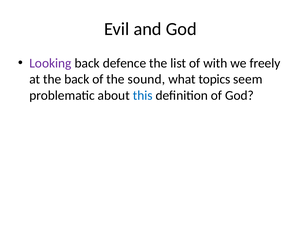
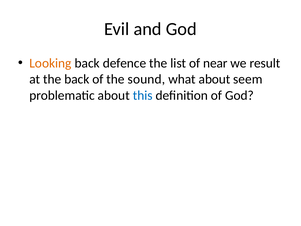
Looking colour: purple -> orange
with: with -> near
freely: freely -> result
what topics: topics -> about
